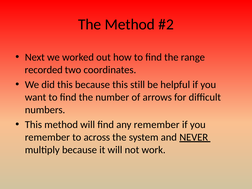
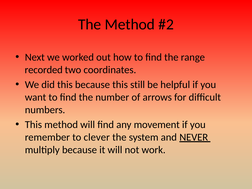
any remember: remember -> movement
across: across -> clever
